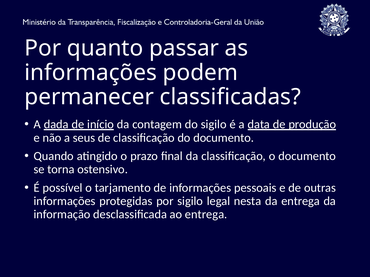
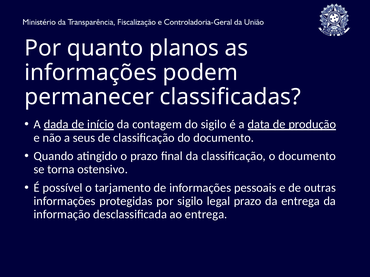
passar: passar -> planos
legal nesta: nesta -> prazo
